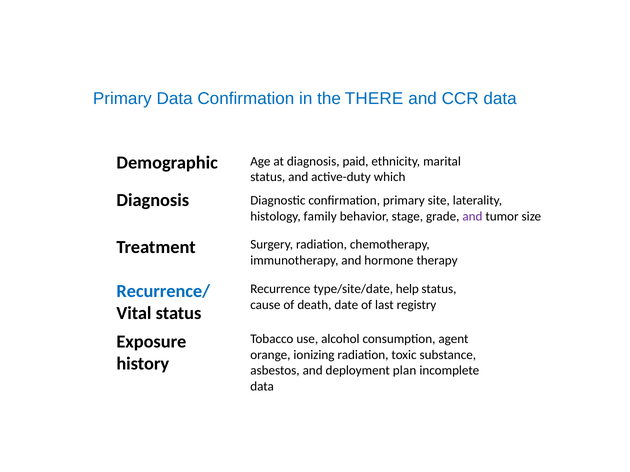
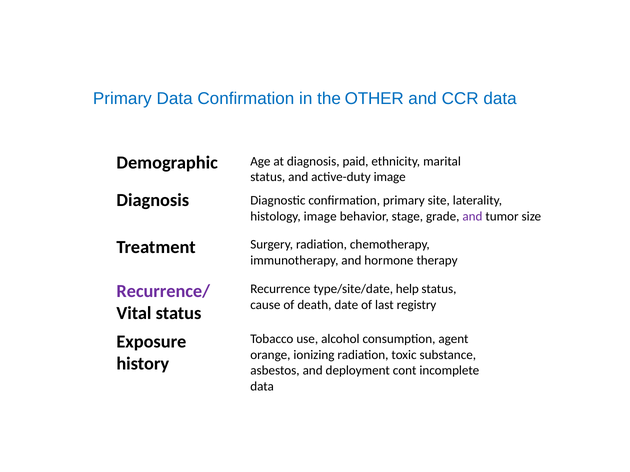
THERE: THERE -> OTHER
active-duty which: which -> image
histology family: family -> image
Recurrence/ colour: blue -> purple
plan: plan -> cont
